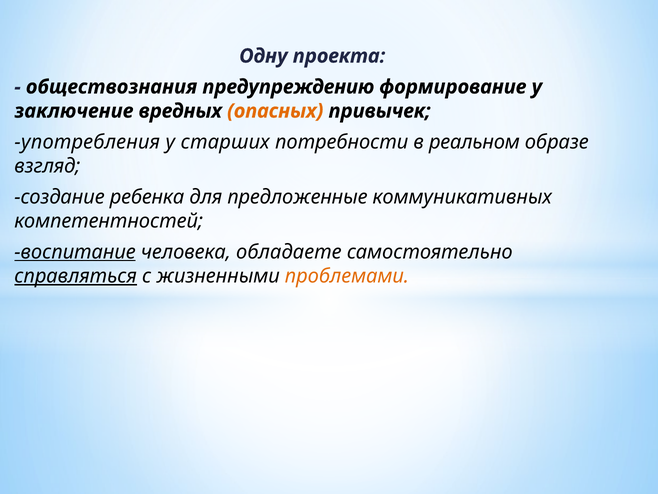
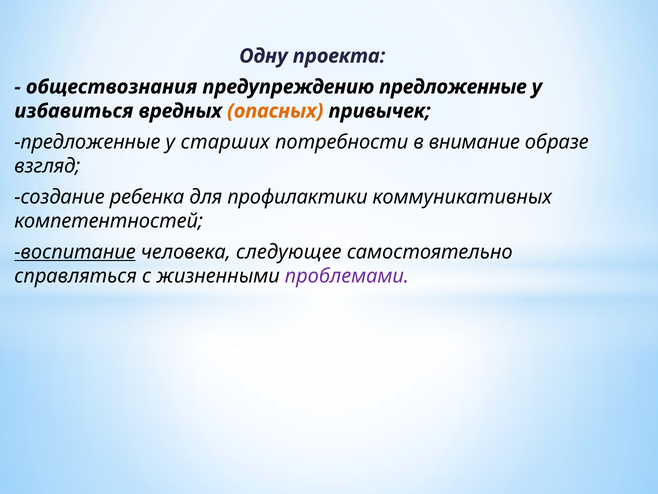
предупреждению формирование: формирование -> предложенные
заключение: заключение -> избавиться
употребления at (87, 142): употребления -> предложенные
реальном: реальном -> внимание
предложенные: предложенные -> профилактики
обладаете: обладаете -> следующее
справляться underline: present -> none
проблемами colour: orange -> purple
